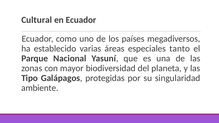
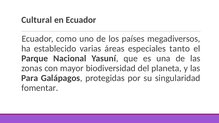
Tipo: Tipo -> Para
ambiente: ambiente -> fomentar
